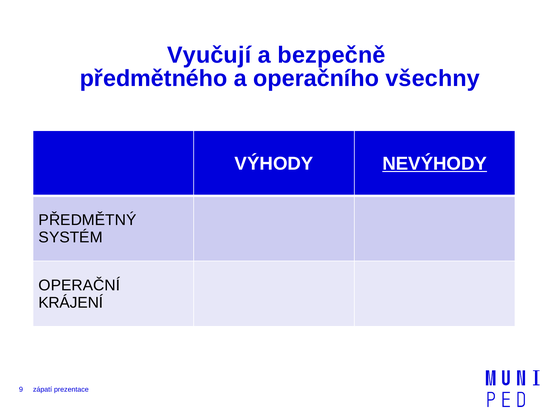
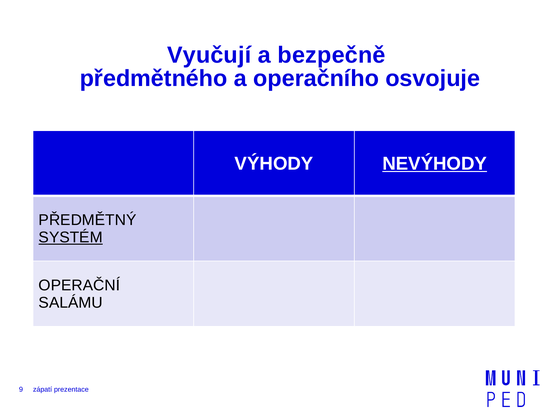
všechny: všechny -> osvojuje
SYSTÉM underline: none -> present
KRÁJENÍ: KRÁJENÍ -> SALÁMU
